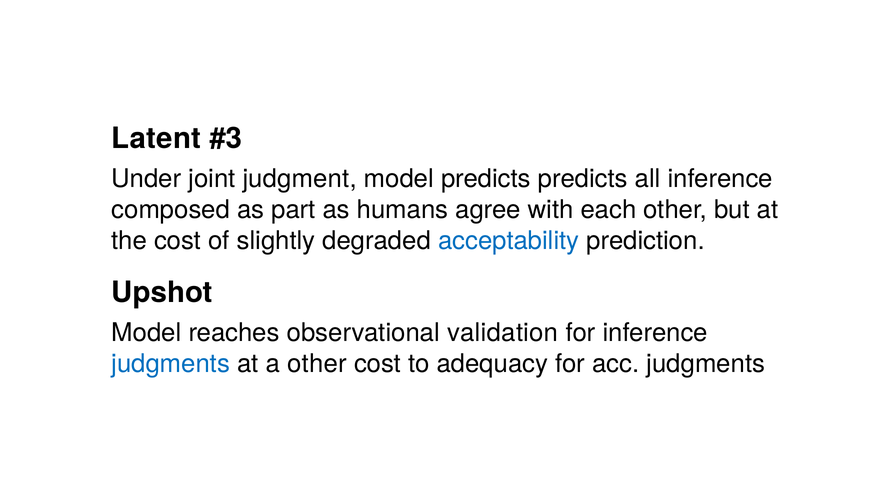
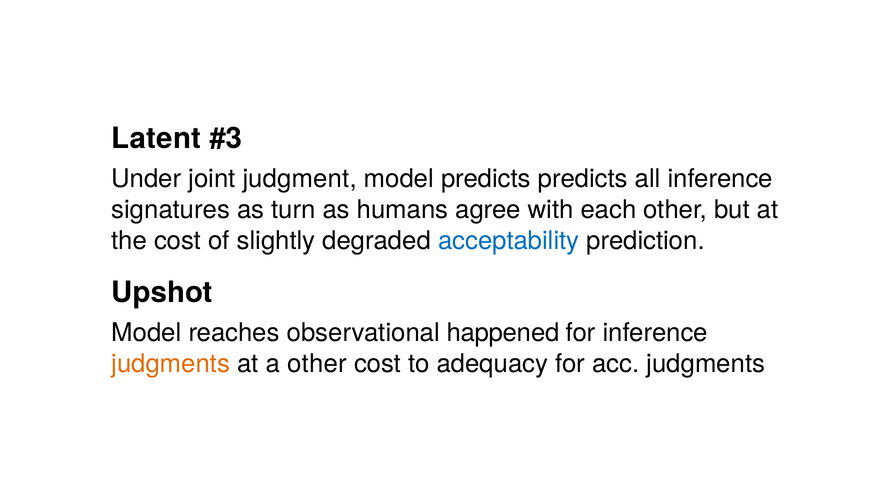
composed: composed -> signatures
part: part -> turn
validation: validation -> happened
judgments at (171, 363) colour: blue -> orange
